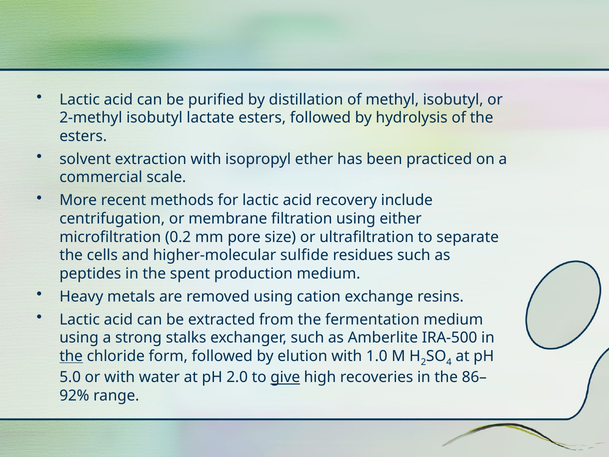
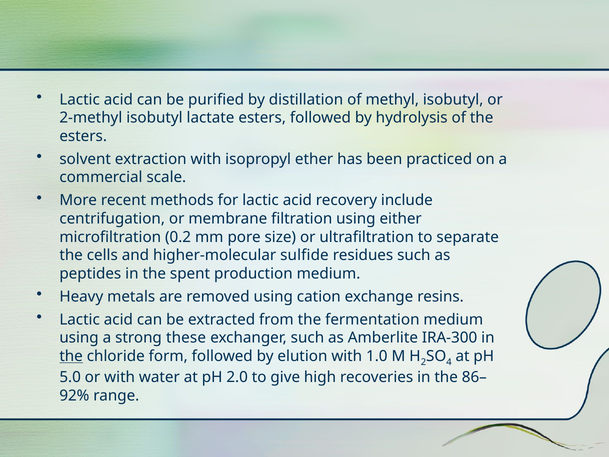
stalks: stalks -> these
IRA-500: IRA-500 -> IRA-300
give underline: present -> none
